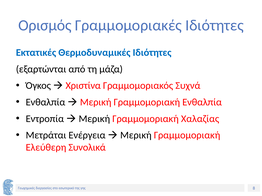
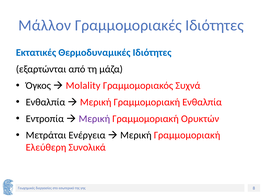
Ορισμός: Ορισμός -> Μάλλον
Χριστίνα: Χριστίνα -> Molality
Μερική at (94, 119) colour: black -> purple
Χαλαζίας: Χαλαζίας -> Ορυκτών
